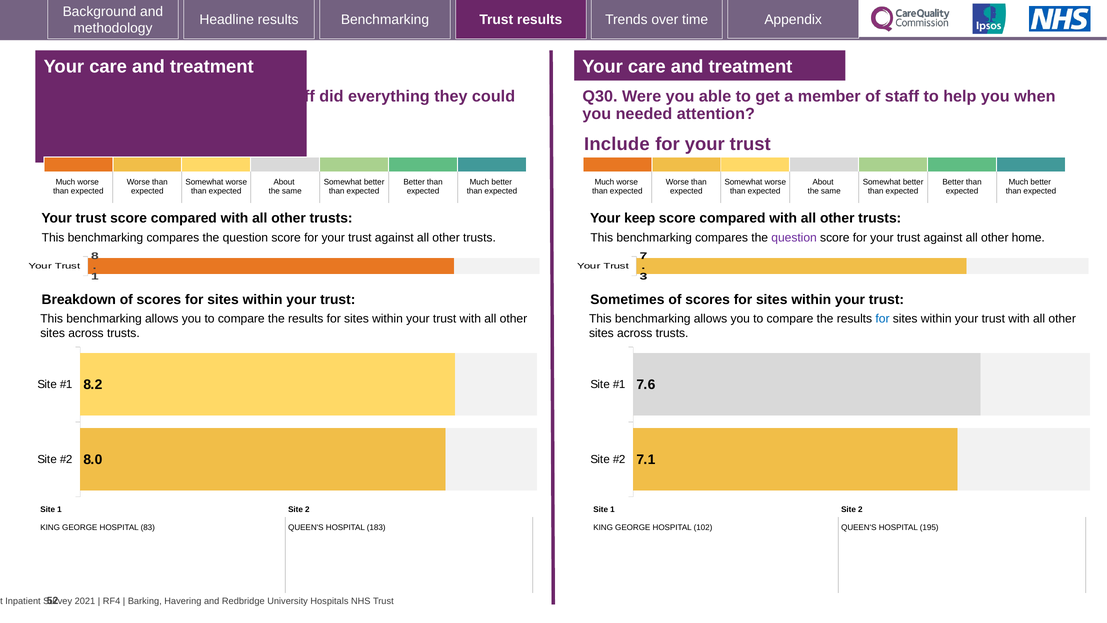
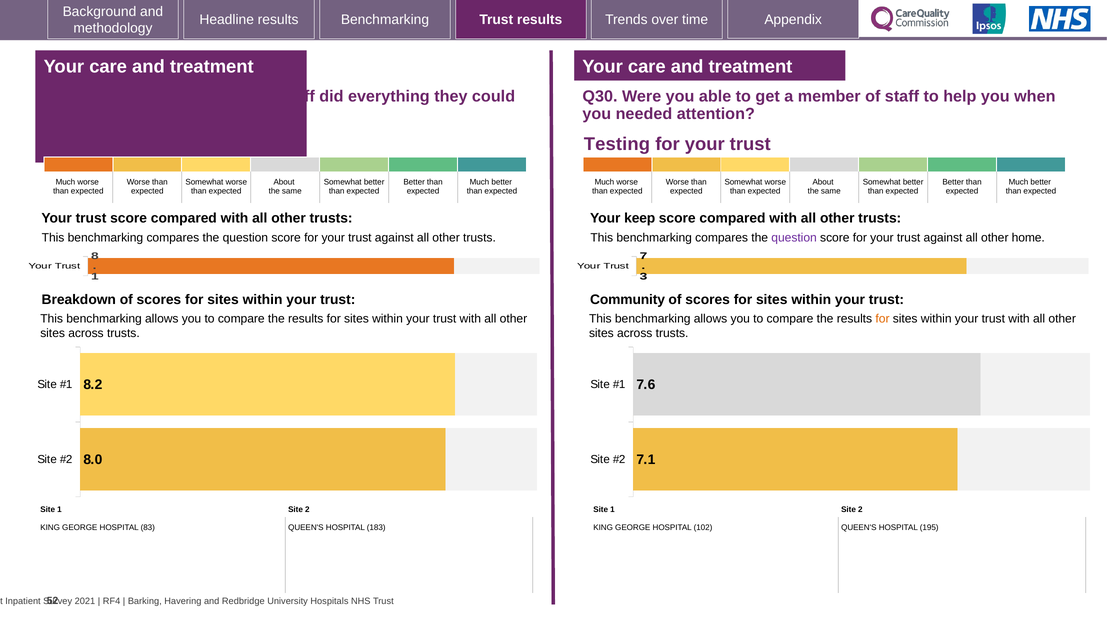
Include: Include -> Testing
Sometimes: Sometimes -> Community
for at (883, 318) colour: blue -> orange
